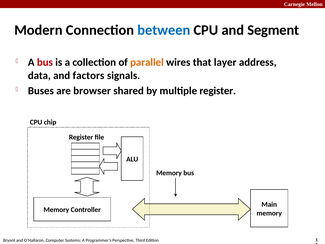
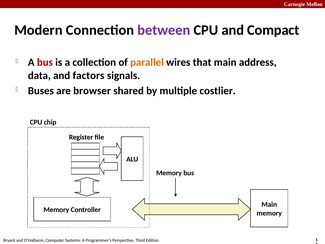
between colour: blue -> purple
Segment: Segment -> Compact
that layer: layer -> main
multiple register: register -> costlier
